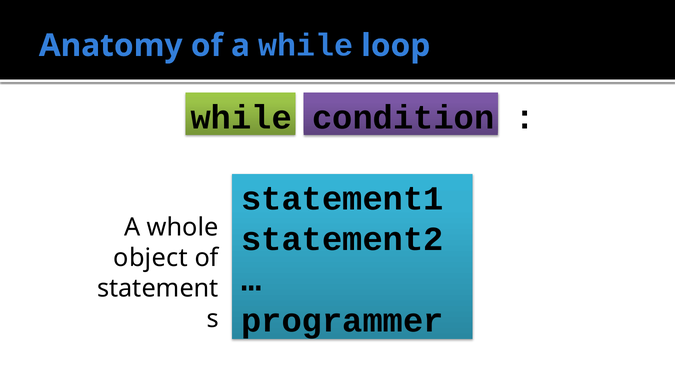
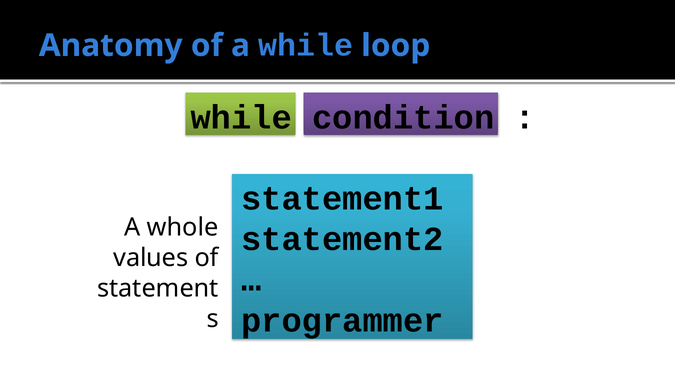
object: object -> values
